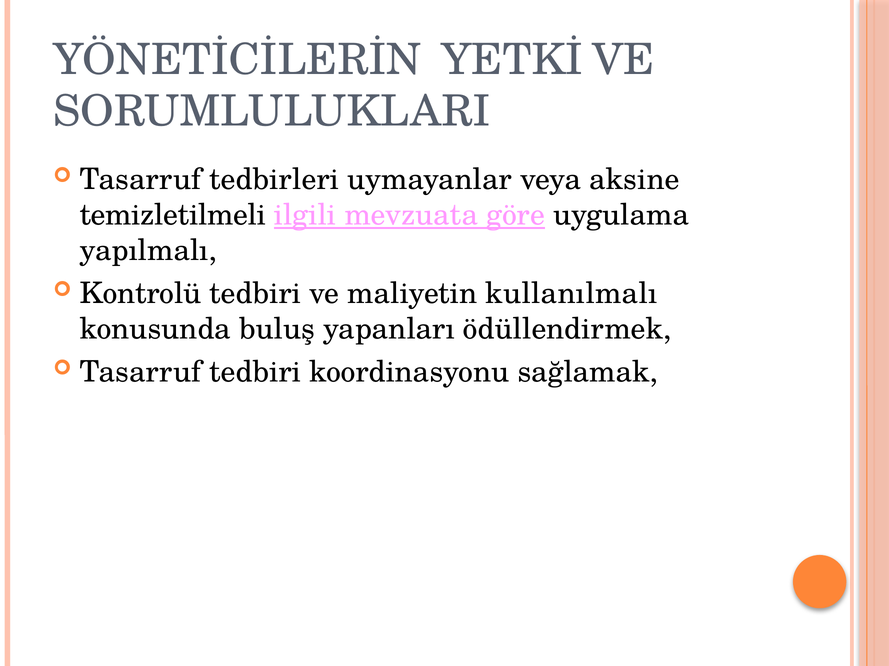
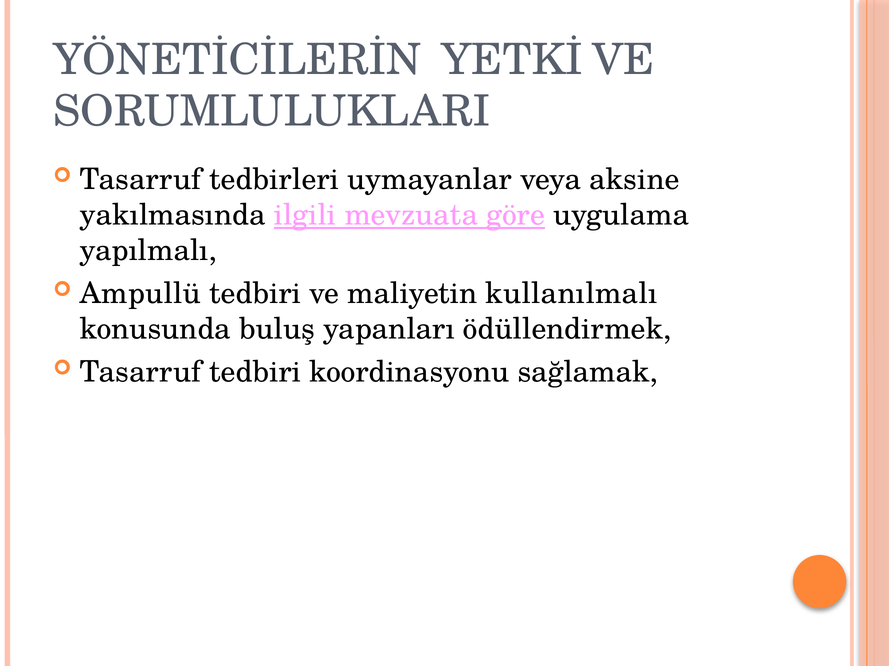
temizletilmeli: temizletilmeli -> yakılmasında
Kontrolü: Kontrolü -> Ampullü
